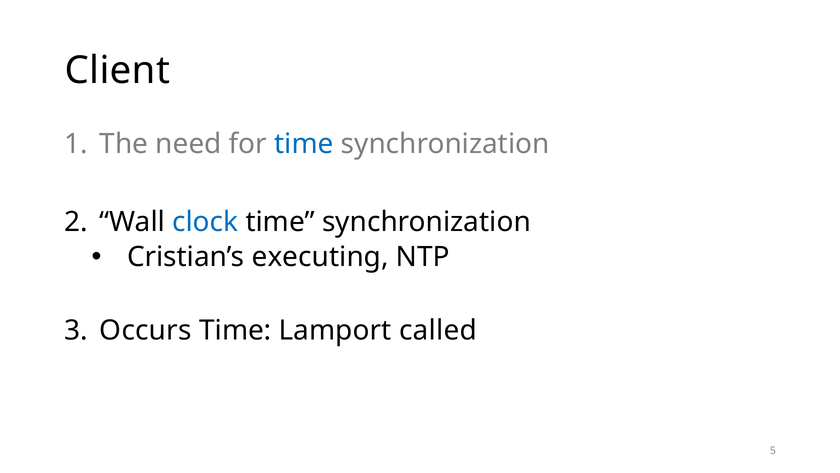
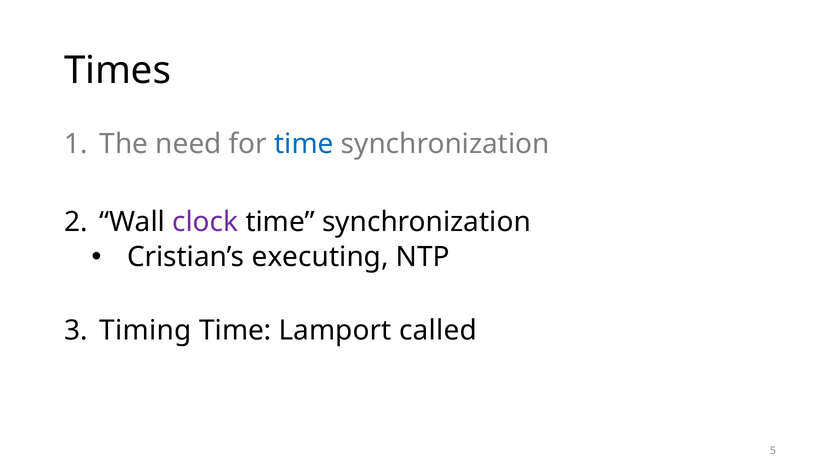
Client: Client -> Times
clock colour: blue -> purple
Occurs: Occurs -> Timing
